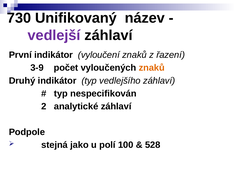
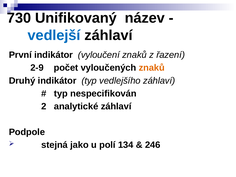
vedlejší colour: purple -> blue
3-9: 3-9 -> 2-9
100: 100 -> 134
528: 528 -> 246
